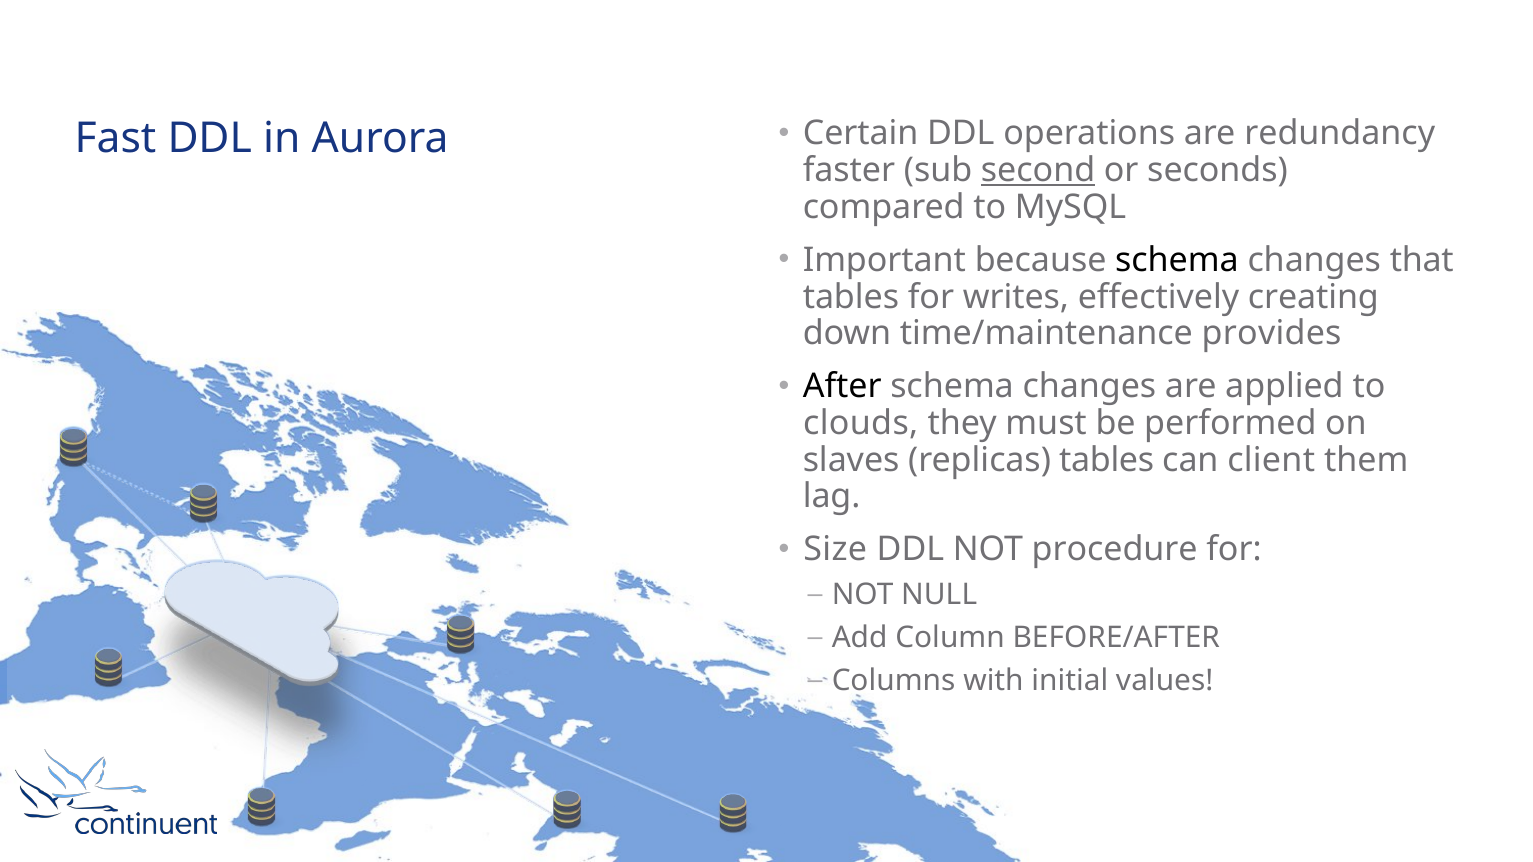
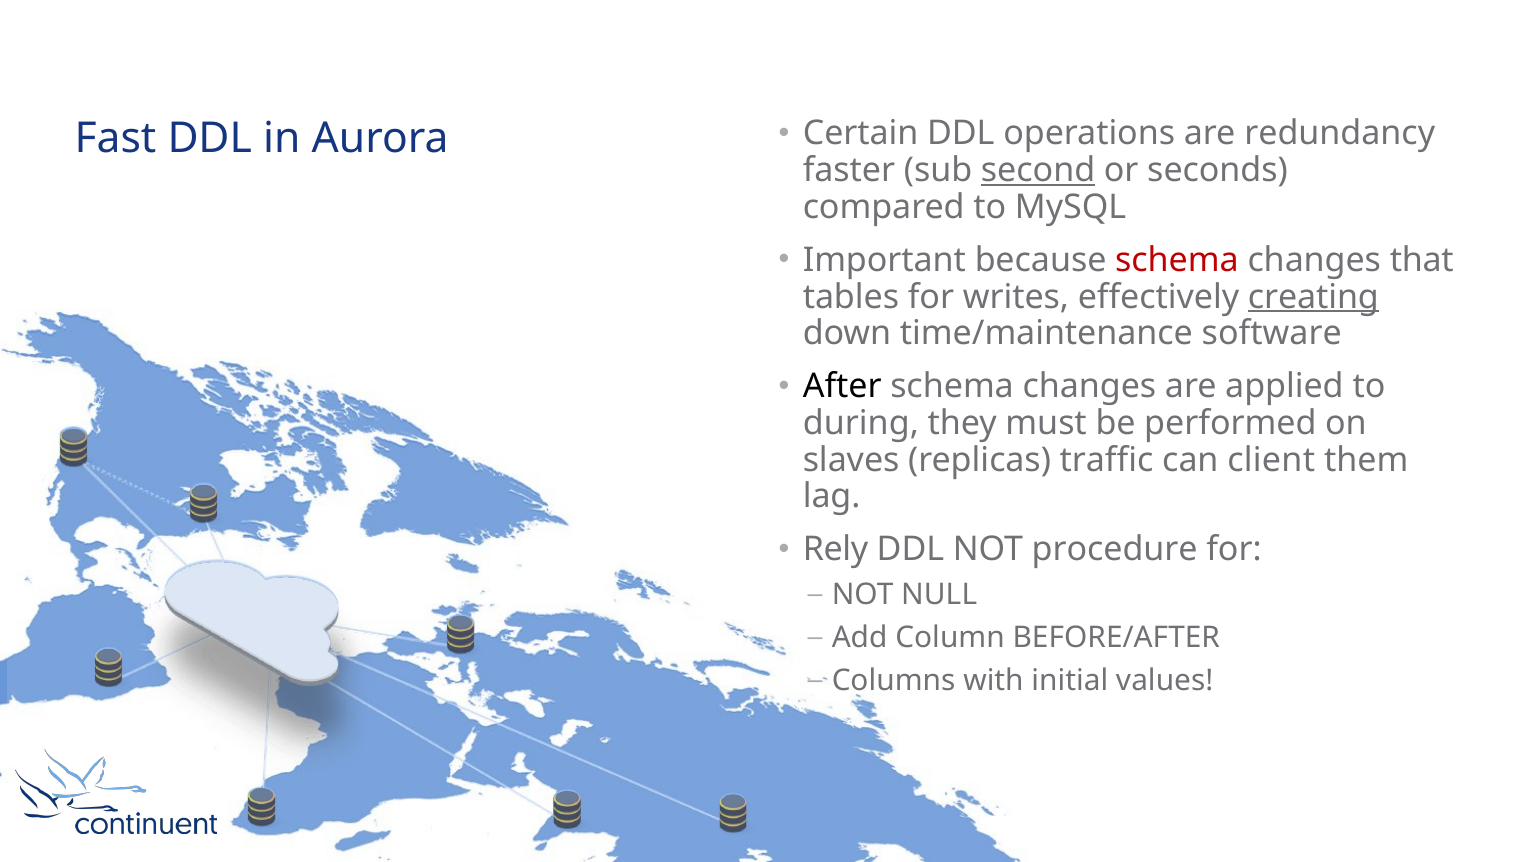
schema at (1177, 260) colour: black -> red
creating underline: none -> present
provides: provides -> software
clouds: clouds -> during
replicas tables: tables -> traffic
Size: Size -> Rely
